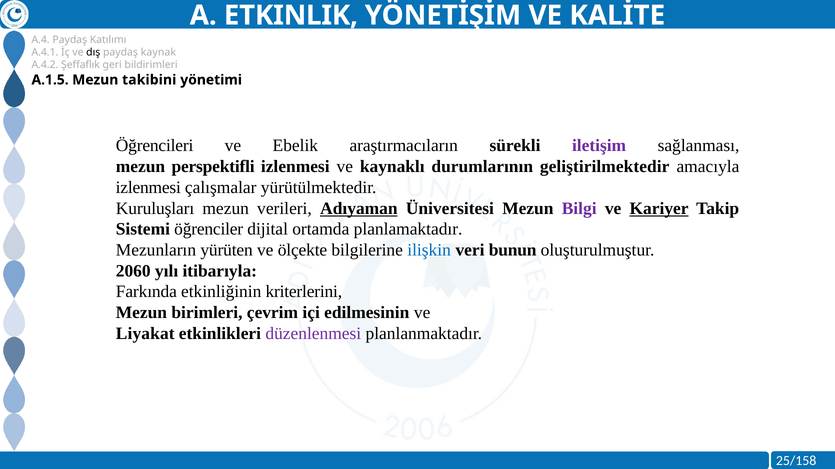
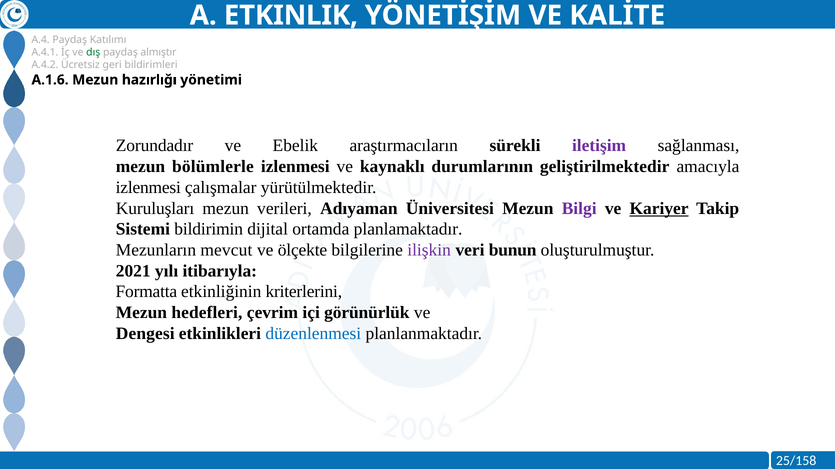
dış colour: black -> green
kaynak: kaynak -> almıştır
Şeffaflık: Şeffaflık -> Ücretsiz
A.1.5: A.1.5 -> A.1.6
takibini: takibini -> hazırlığı
Öğrencileri: Öğrencileri -> Zorundadır
perspektifli: perspektifli -> bölümlerle
Adıyaman underline: present -> none
öğrenciler: öğrenciler -> bildirimin
yürüten: yürüten -> mevcut
ilişkin colour: blue -> purple
2060: 2060 -> 2021
Farkında: Farkında -> Formatta
birimleri: birimleri -> hedefleri
edilmesinin: edilmesinin -> görünürlük
Liyakat: Liyakat -> Dengesi
düzenlenmesi colour: purple -> blue
